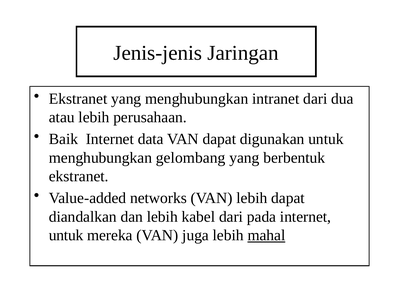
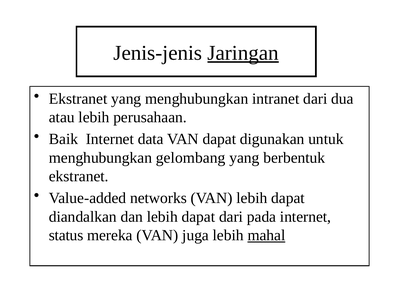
Jaringan underline: none -> present
dan lebih kabel: kabel -> dapat
untuk at (66, 235): untuk -> status
